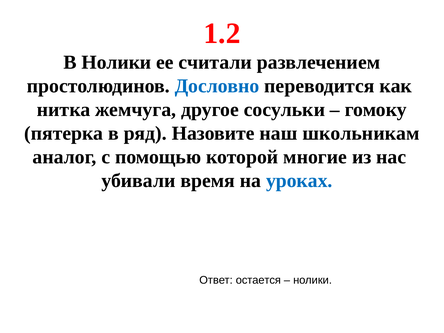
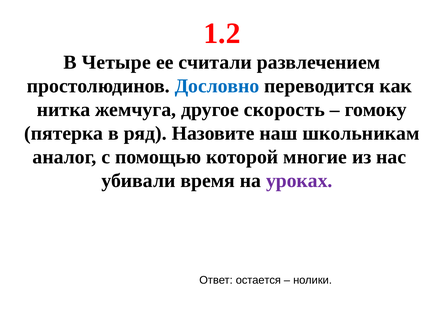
В Нолики: Нолики -> Четыре
сосульки: сосульки -> скорость
уроках colour: blue -> purple
